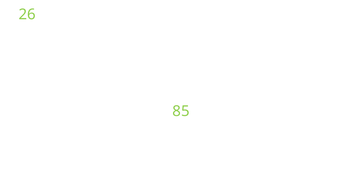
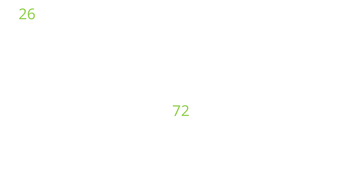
85: 85 -> 72
